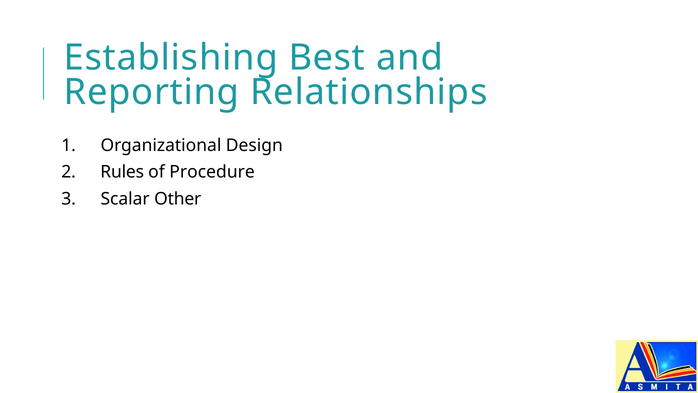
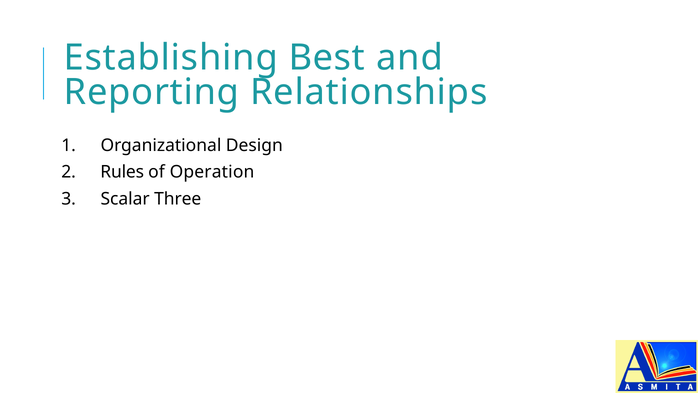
Procedure: Procedure -> Operation
Other: Other -> Three
